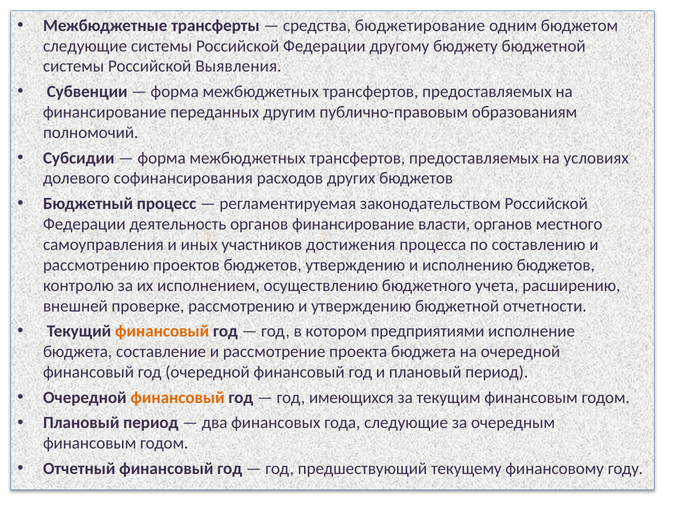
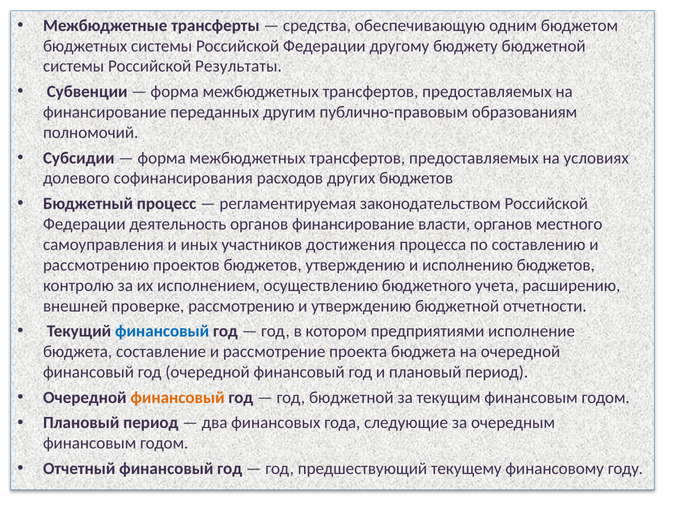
бюджетирование: бюджетирование -> обеспечивающую
следующие at (85, 46): следующие -> бюджетных
Выявления: Выявления -> Результаты
финансовый at (162, 331) colour: orange -> blue
год имеющихся: имеющихся -> бюджетной
